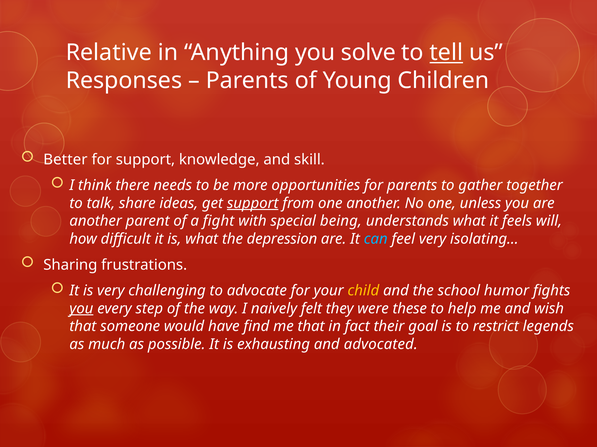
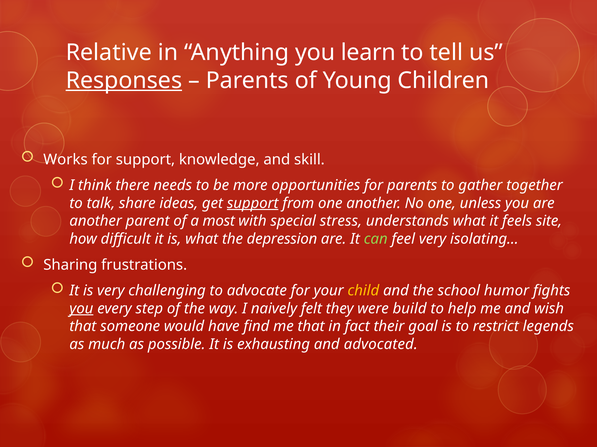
solve: solve -> learn
tell underline: present -> none
Responses underline: none -> present
Better: Better -> Works
fight: fight -> most
being: being -> stress
will: will -> site
can colour: light blue -> light green
these: these -> build
